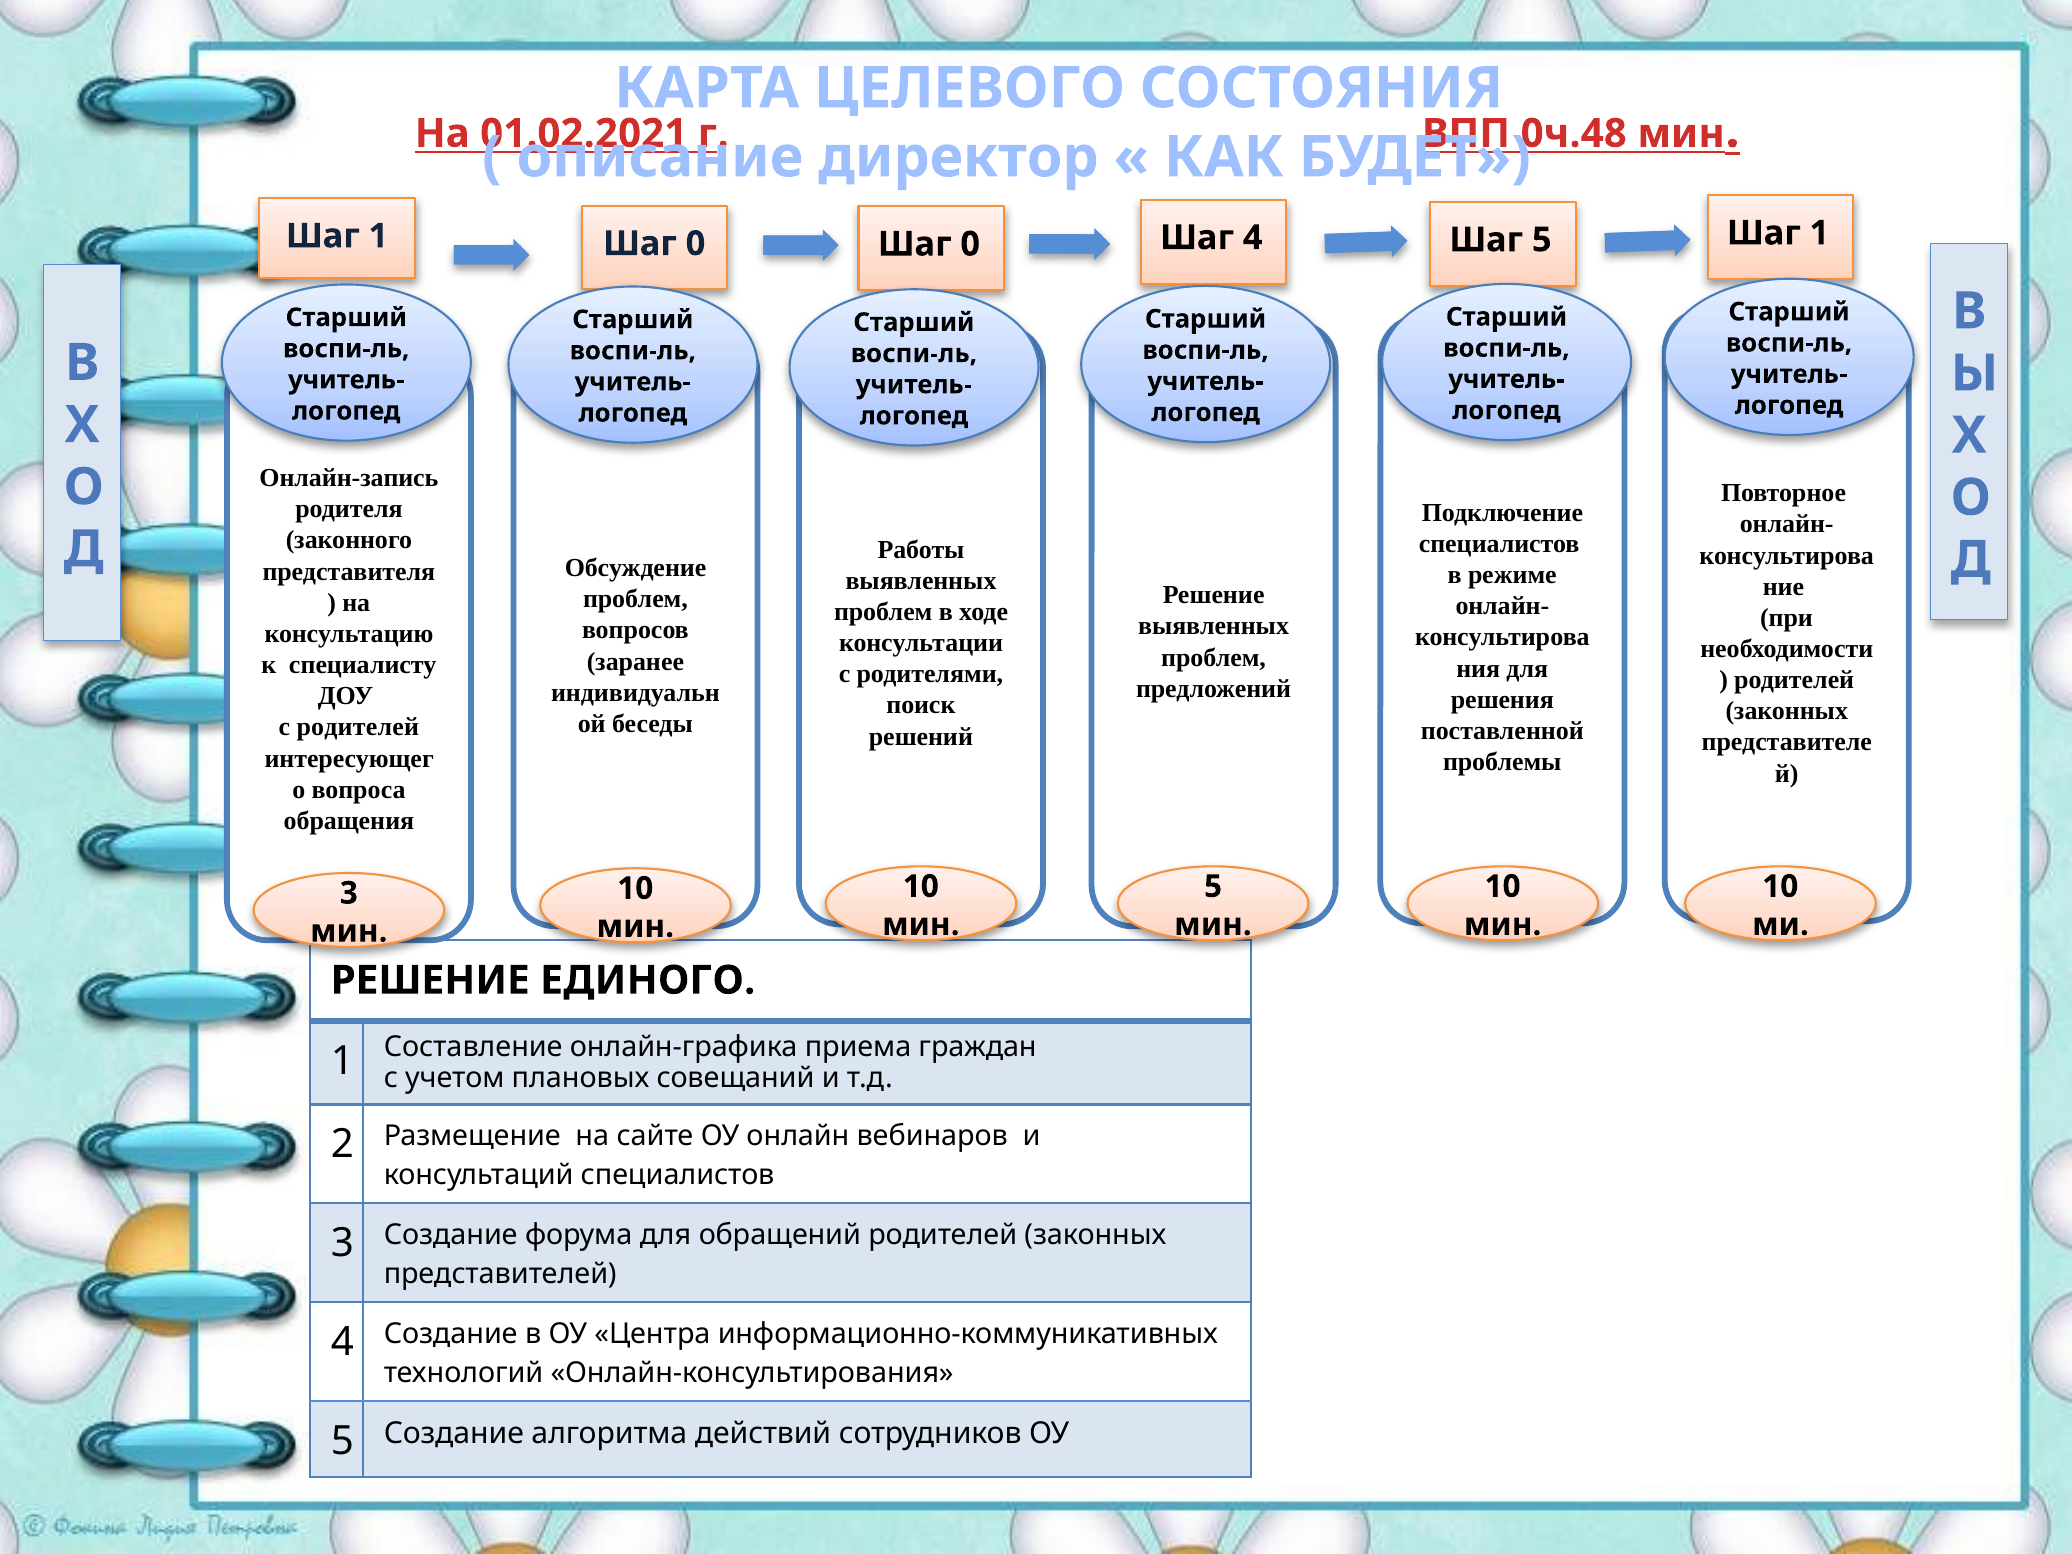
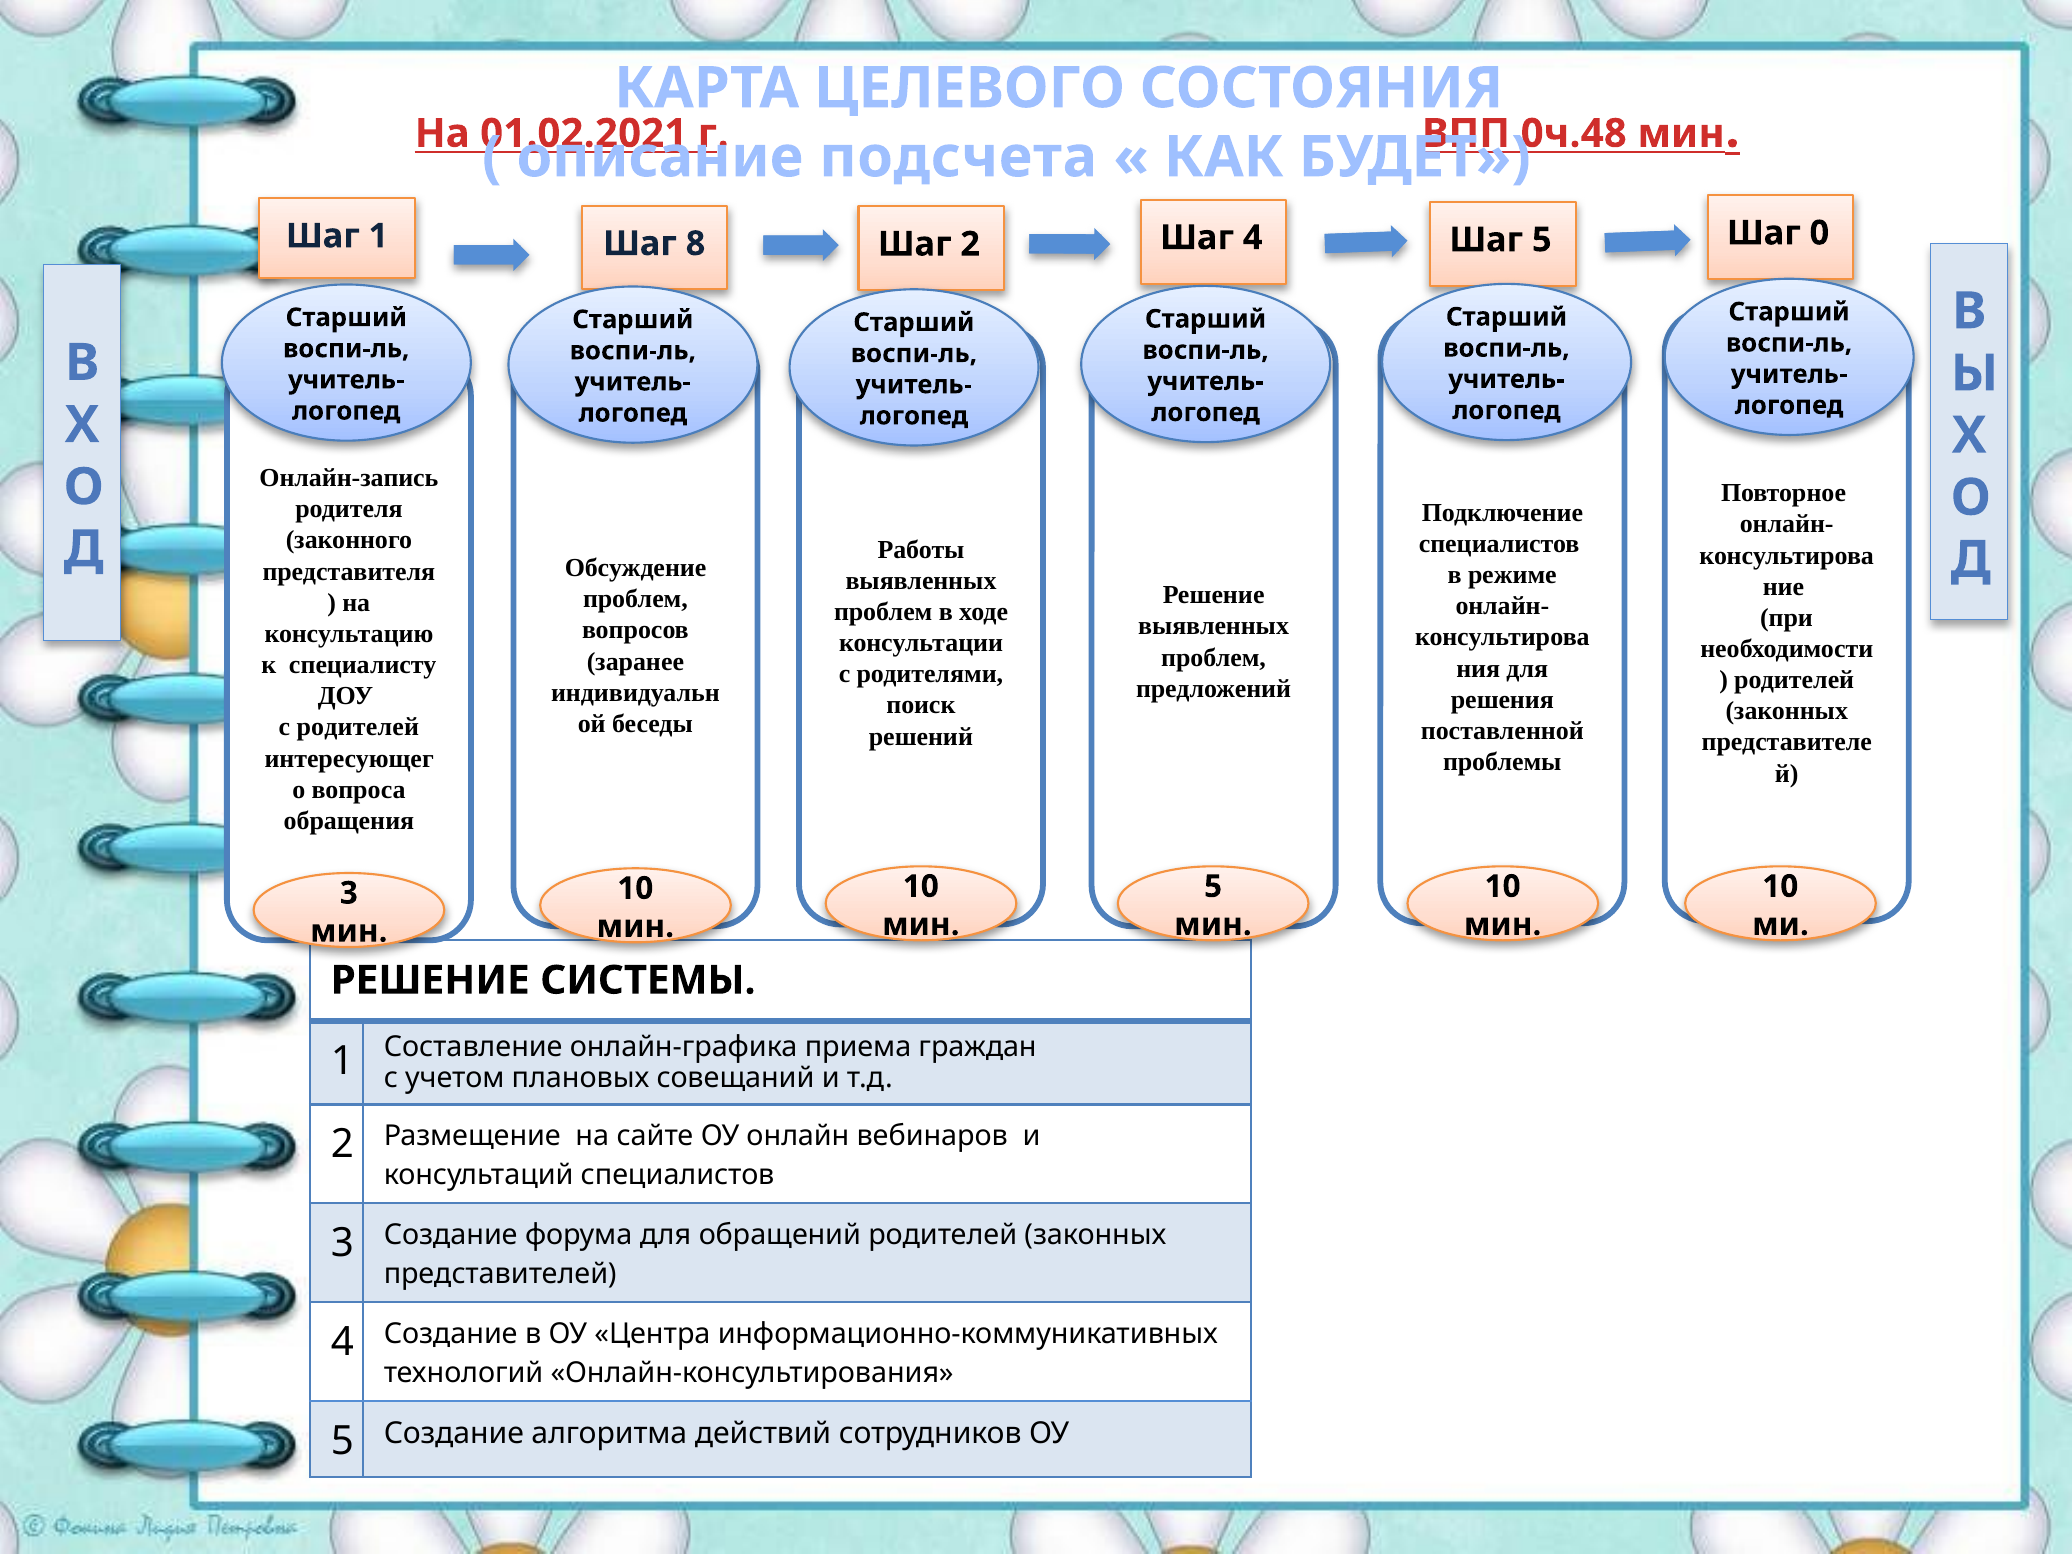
директор: директор -> подсчета
1 at (1819, 233): 1 -> 0
1 Шаг 0: 0 -> 8
0 at (970, 244): 0 -> 2
ЕДИНОГО: ЕДИНОГО -> СИСТЕМЫ
